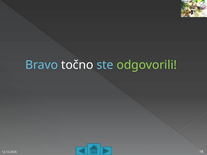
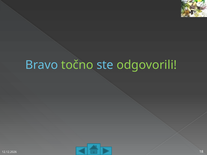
točno colour: white -> light green
